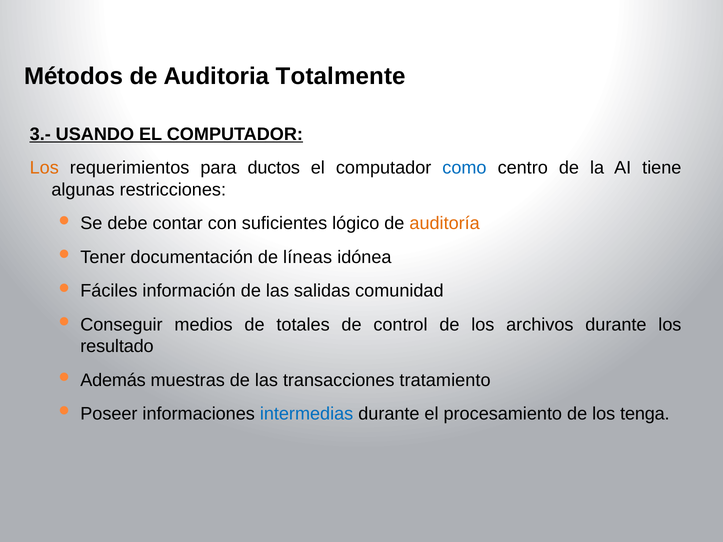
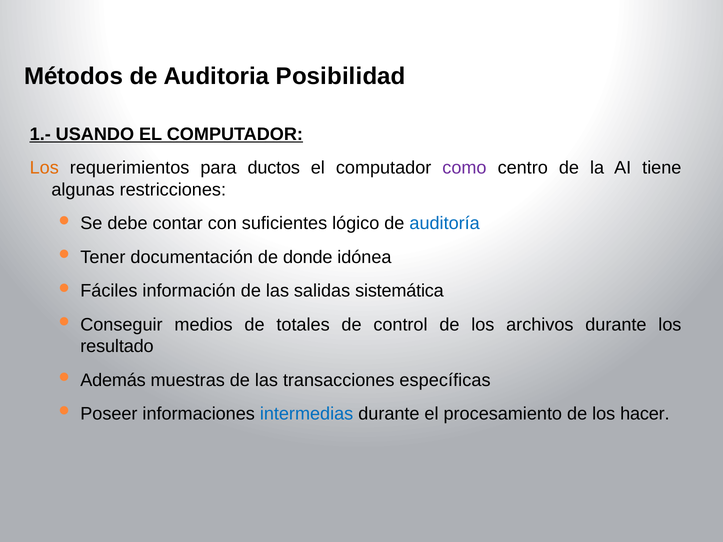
Totalmente: Totalmente -> Posibilidad
3.-: 3.- -> 1.-
como colour: blue -> purple
auditoría colour: orange -> blue
líneas: líneas -> donde
comunidad: comunidad -> sistemática
tratamiento: tratamiento -> específicas
tenga: tenga -> hacer
